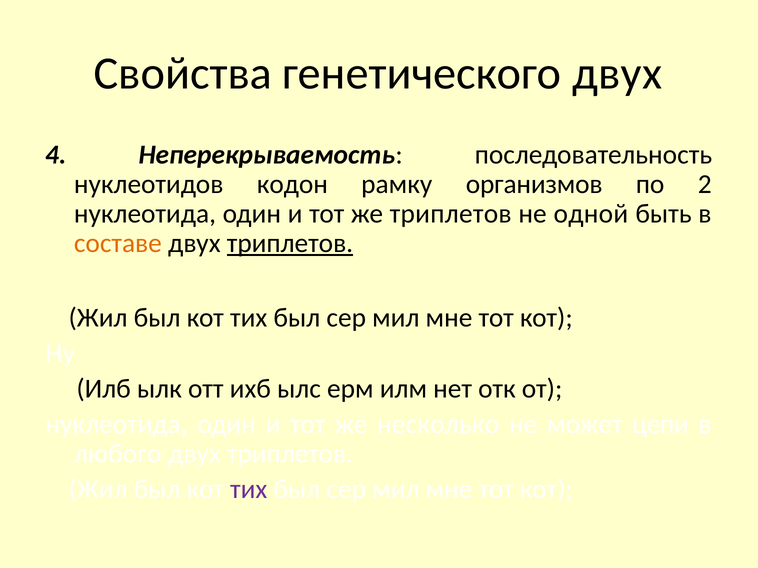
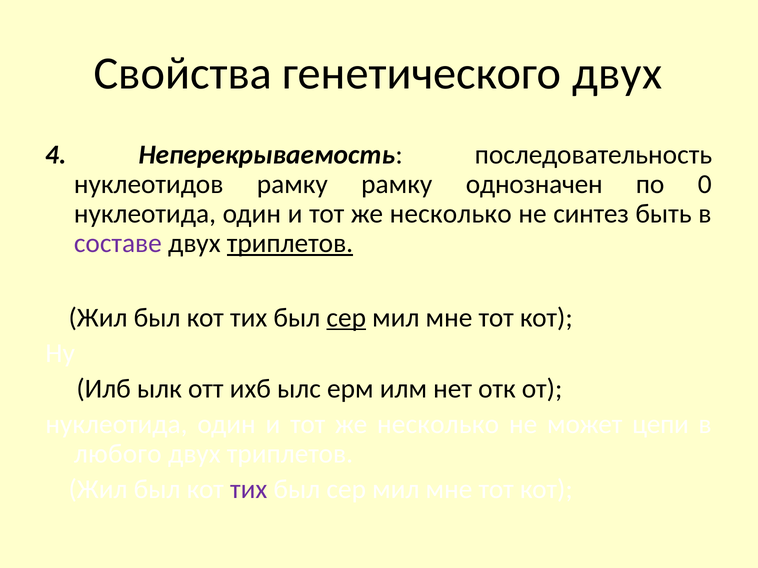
нуклеотидов кодон: кодон -> рамку
организмов: организмов -> однозначен
2: 2 -> 0
триплетов at (451, 214): триплетов -> несколько
одной: одной -> синтез
составе colour: orange -> purple
сер at (346, 318) underline: none -> present
